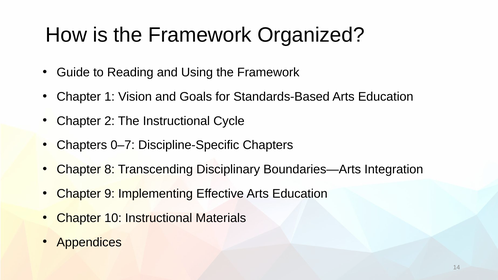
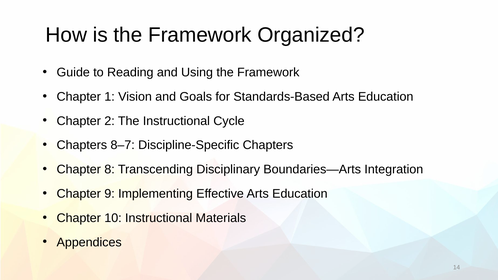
0–7: 0–7 -> 8–7
